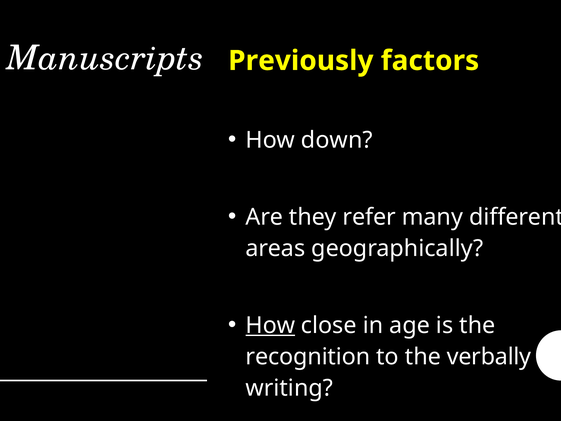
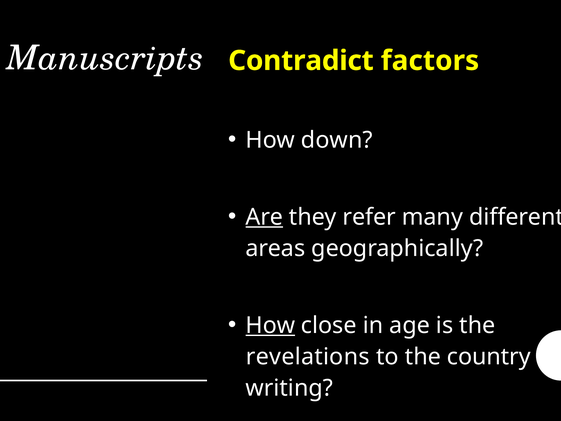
Previously: Previously -> Contradict
Are underline: none -> present
recognition: recognition -> revelations
verbally: verbally -> country
